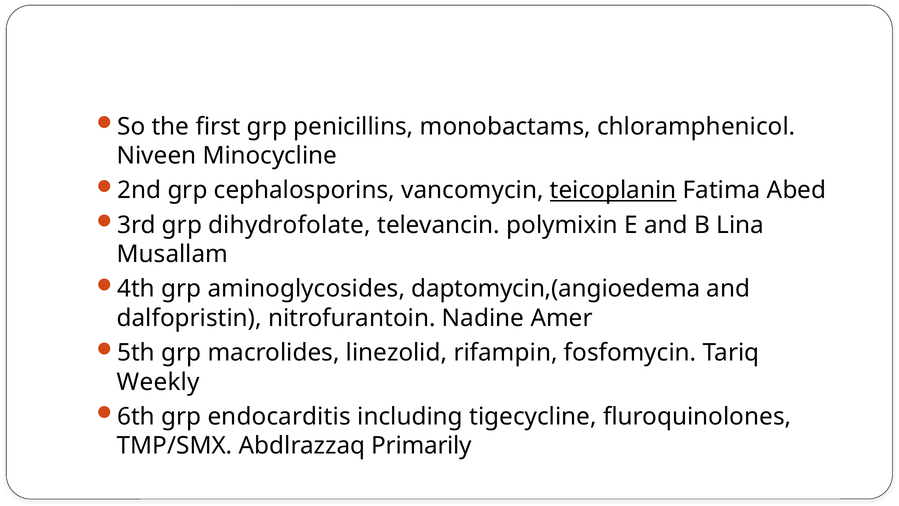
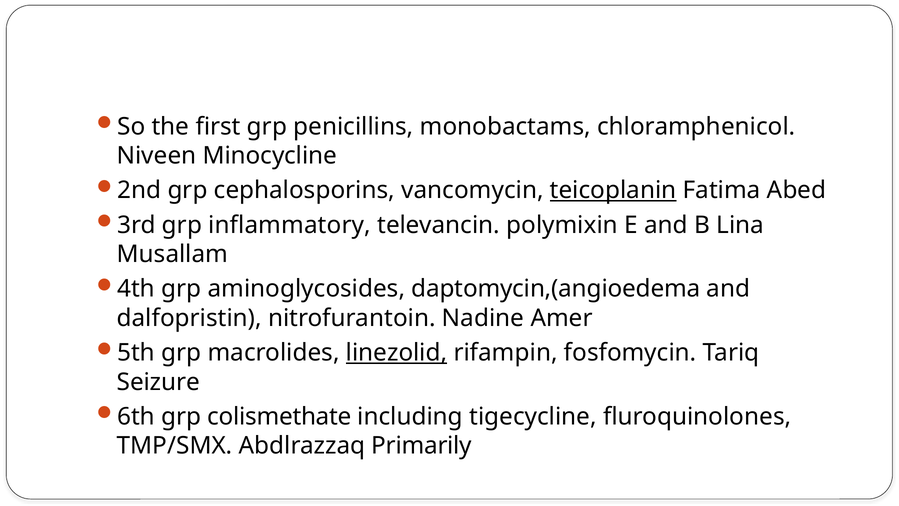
dihydrofolate: dihydrofolate -> inflammatory
linezolid underline: none -> present
Weekly: Weekly -> Seizure
endocarditis: endocarditis -> colismethate
